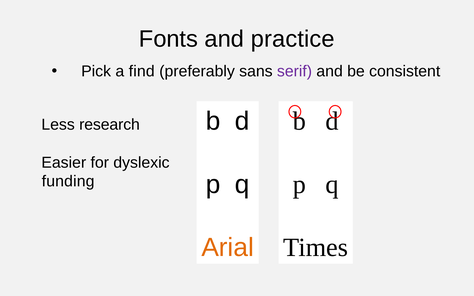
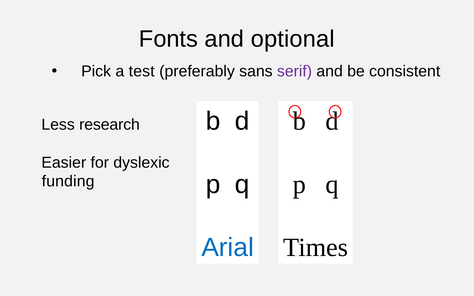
practice: practice -> optional
find: find -> test
Arial colour: orange -> blue
